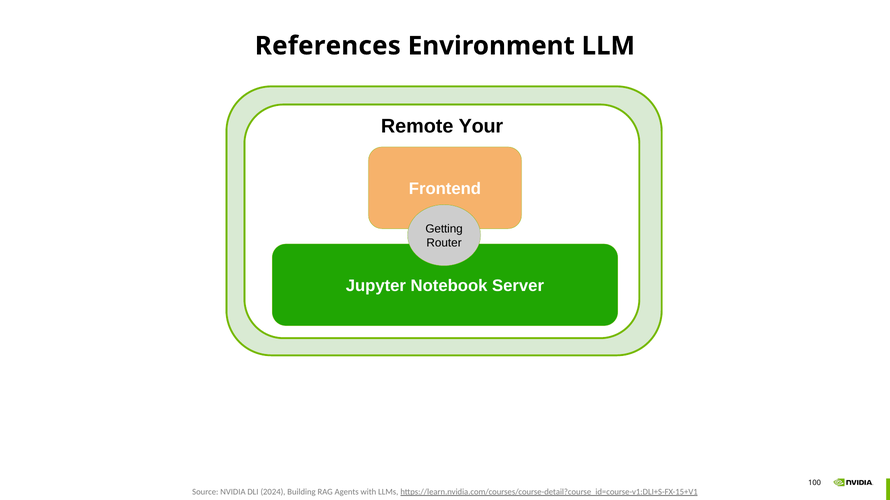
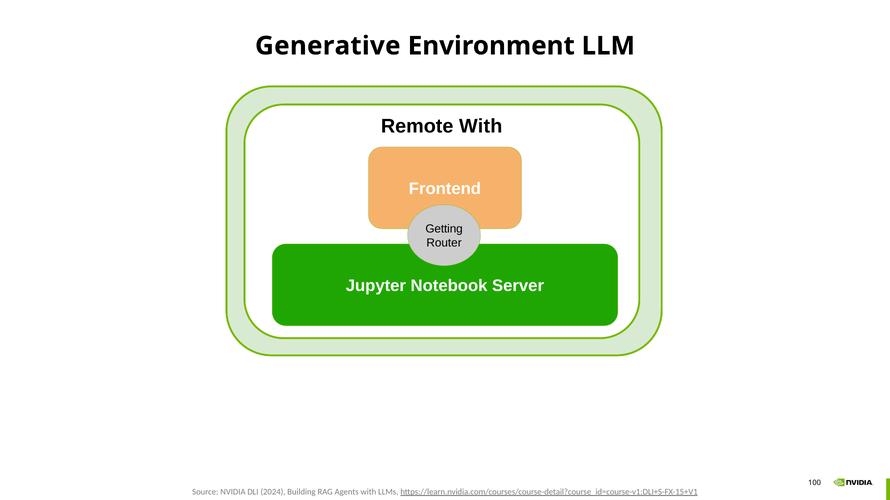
References: References -> Generative
Remote Your: Your -> With
